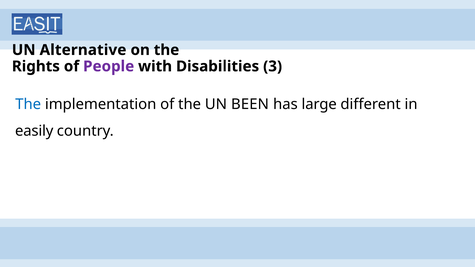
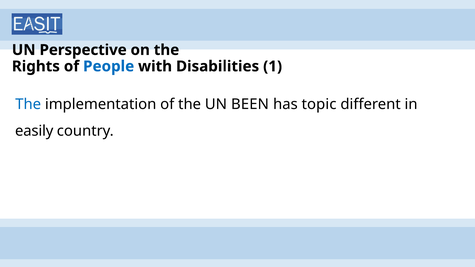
Alternative: Alternative -> Perspective
People colour: purple -> blue
3: 3 -> 1
large: large -> topic
